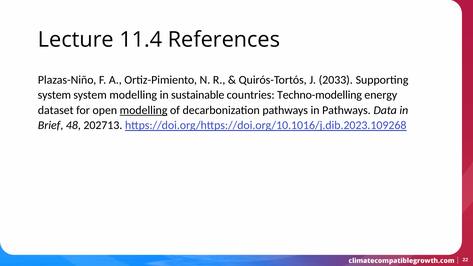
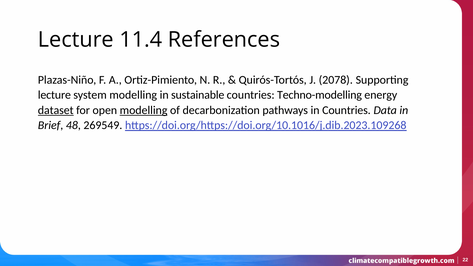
2033: 2033 -> 2078
system at (54, 95): system -> lecture
dataset underline: none -> present
in Pathways: Pathways -> Countries
202713: 202713 -> 269549
